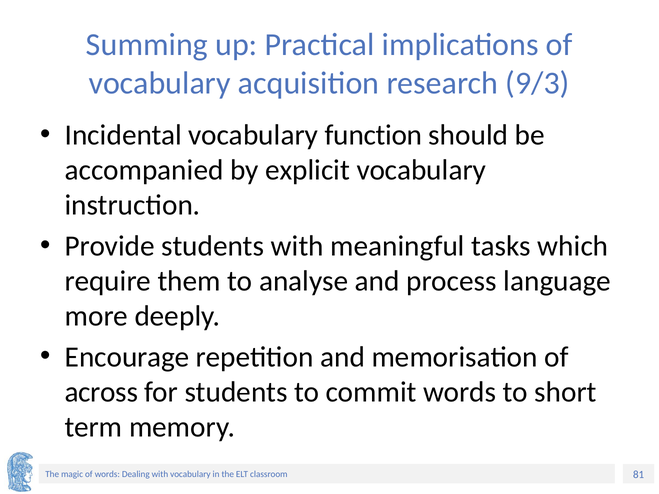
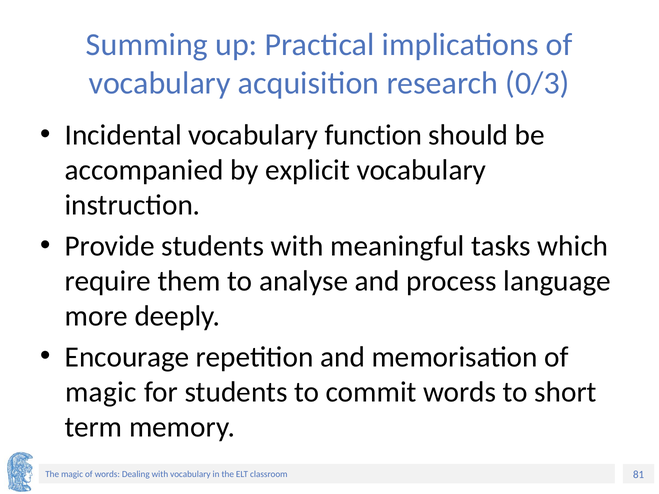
9/3: 9/3 -> 0/3
across at (101, 392): across -> magic
